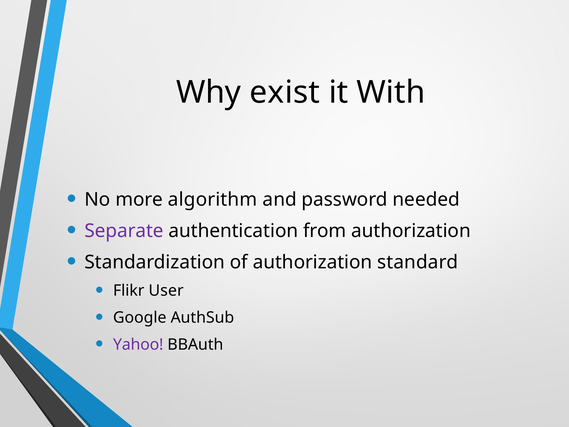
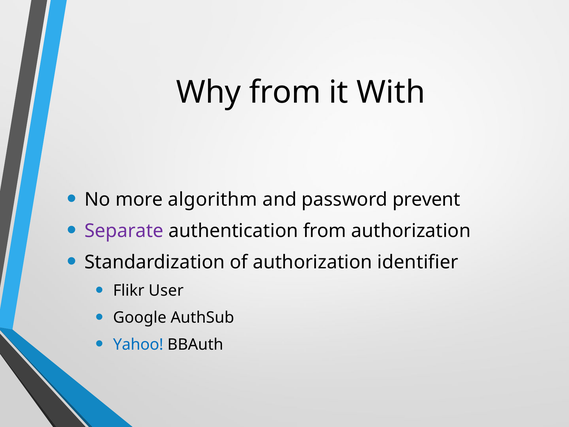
Why exist: exist -> from
needed: needed -> prevent
standard: standard -> identifier
Yahoo colour: purple -> blue
